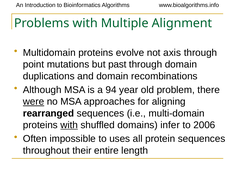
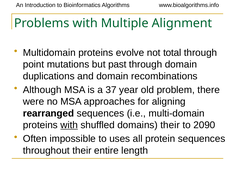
axis: axis -> total
94: 94 -> 37
were underline: present -> none
domains infer: infer -> their
2006: 2006 -> 2090
